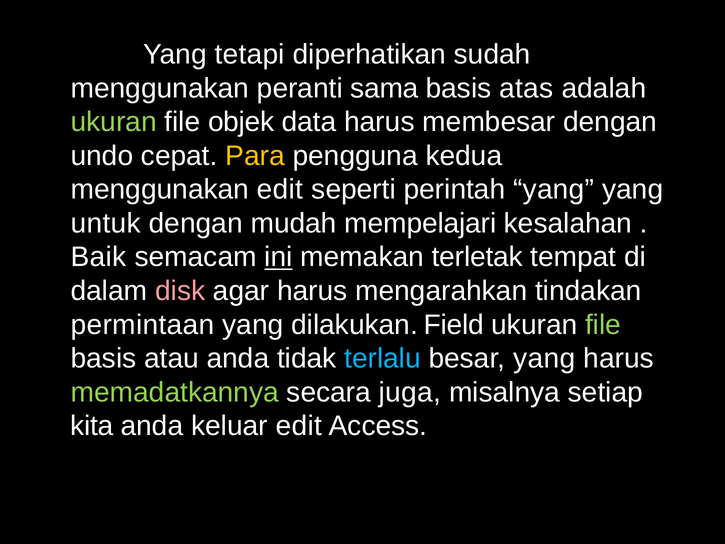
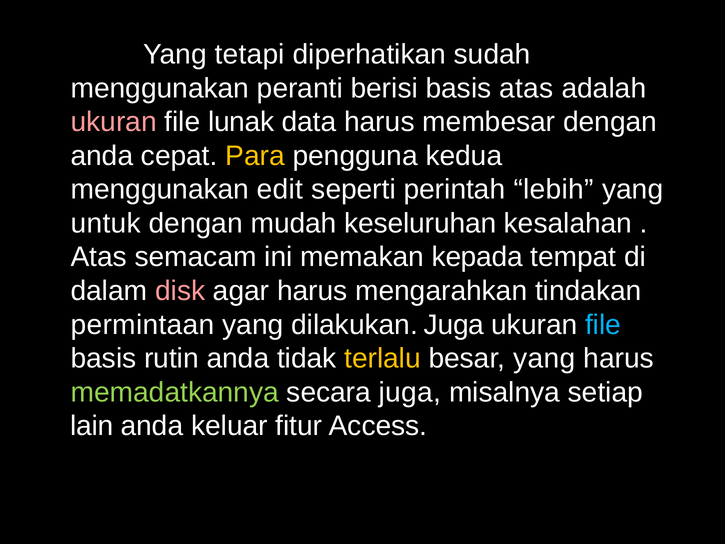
sama: sama -> berisi
ukuran at (114, 122) colour: light green -> pink
objek: objek -> lunak
undo at (102, 156): undo -> anda
perintah yang: yang -> lebih
mempelajari: mempelajari -> keseluruhan
Baik at (99, 257): Baik -> Atas
ini underline: present -> none
terletak: terletak -> kepada
dilakukan Field: Field -> Juga
file at (603, 325) colour: light green -> light blue
atau: atau -> rutin
terlalu colour: light blue -> yellow
kita: kita -> lain
keluar edit: edit -> fitur
